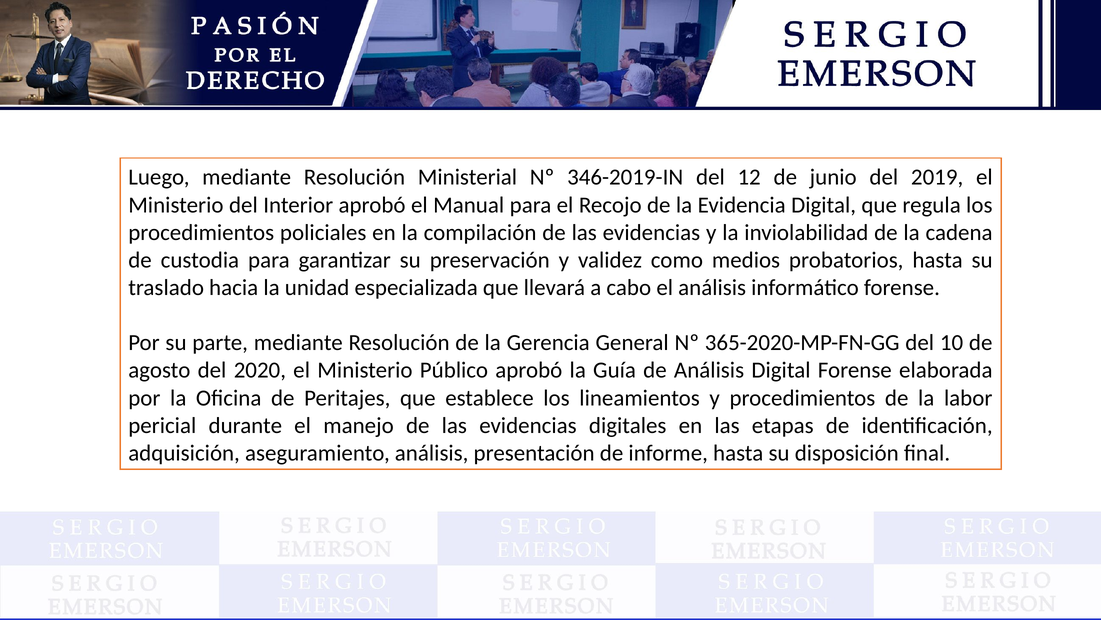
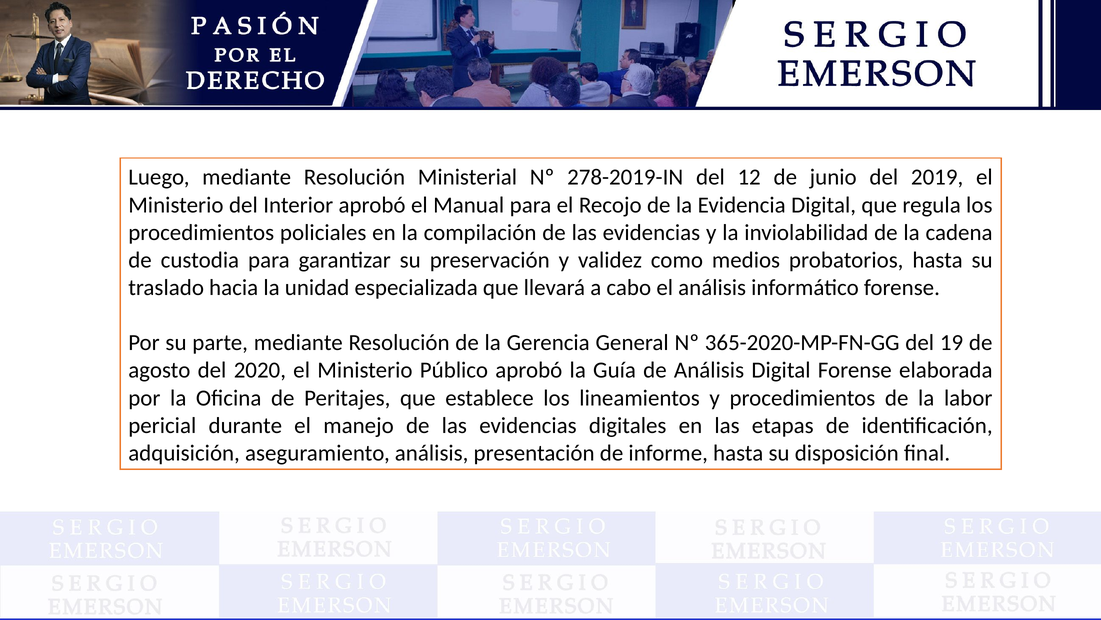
346-2019-IN: 346-2019-IN -> 278-2019-IN
10: 10 -> 19
